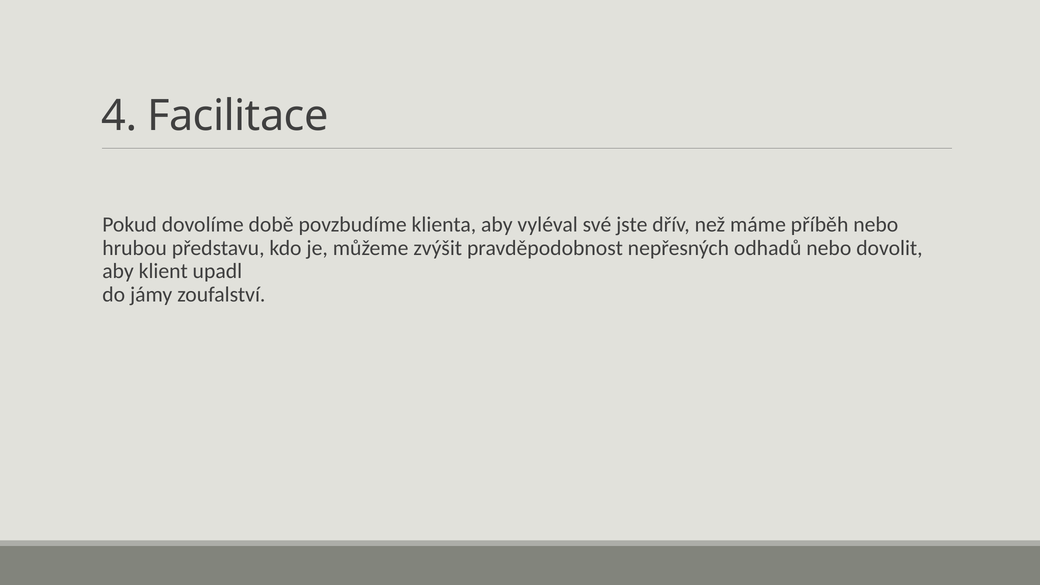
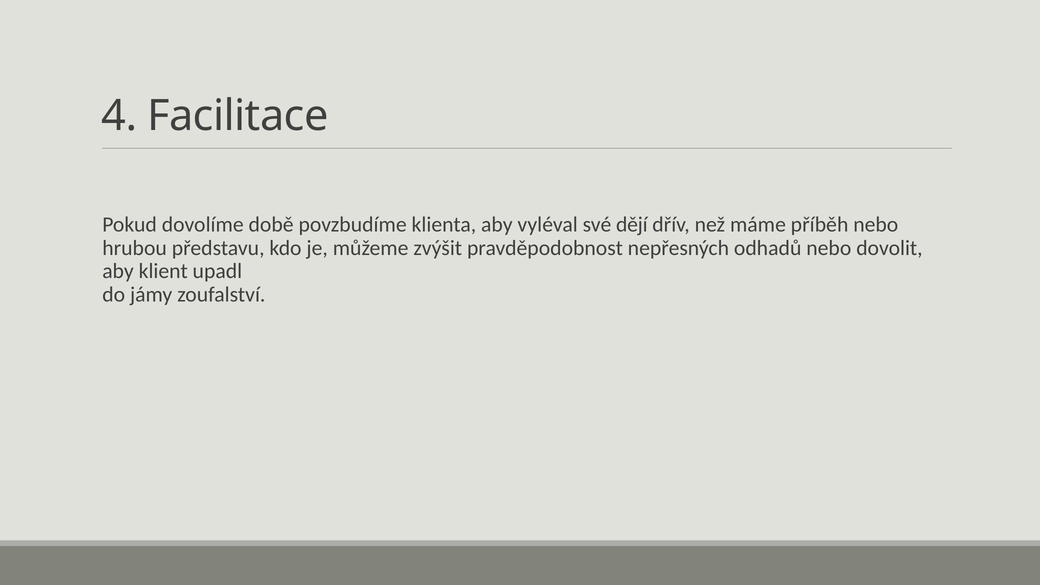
jste: jste -> dějí
